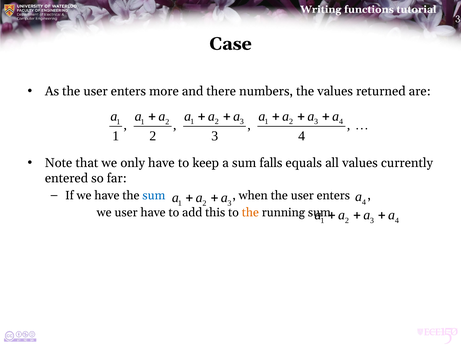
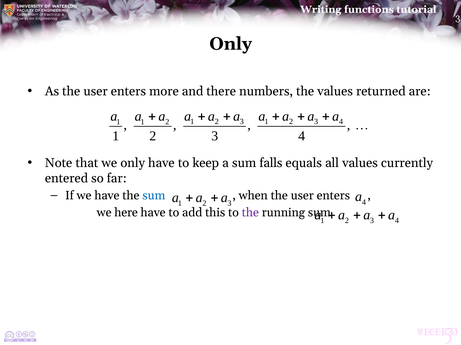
Case at (231, 44): Case -> Only
we user: user -> here
the at (250, 213) colour: orange -> purple
